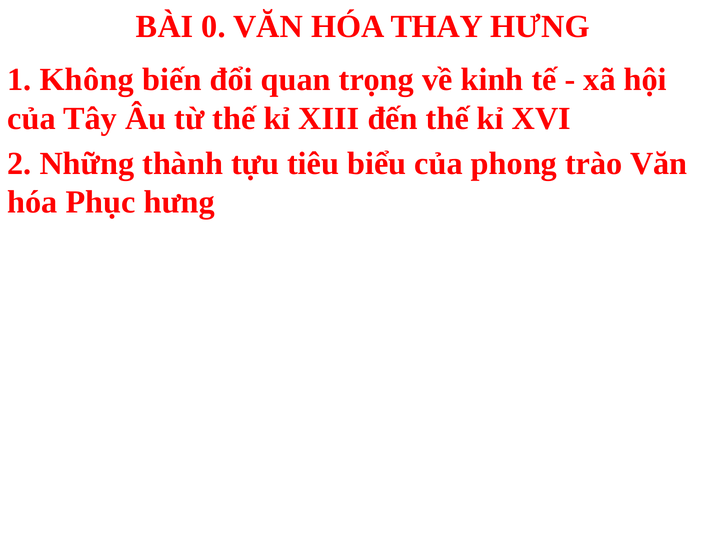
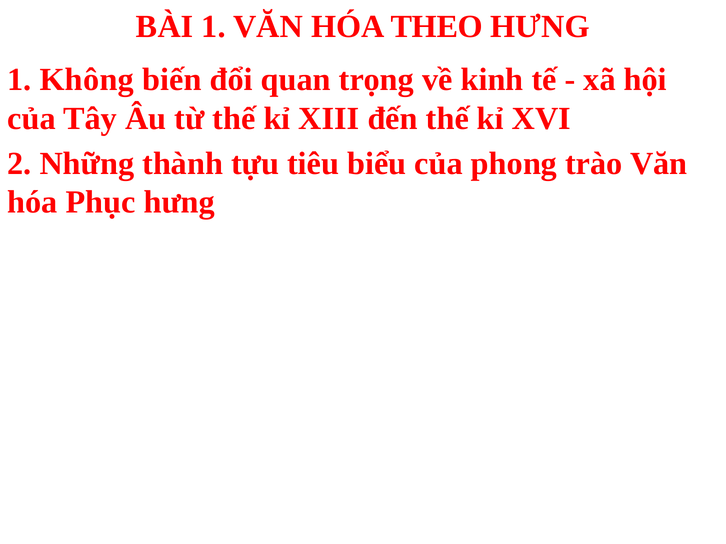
BÀI 0: 0 -> 1
THAY: THAY -> THEO
